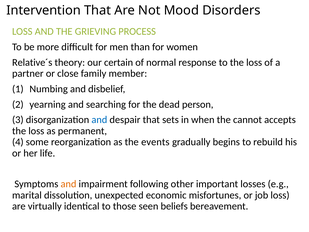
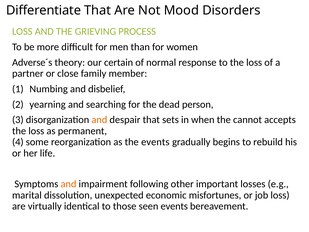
Intervention: Intervention -> Differentiate
Relative´s: Relative´s -> Adverse´s
and at (99, 120) colour: blue -> orange
seen beliefs: beliefs -> events
